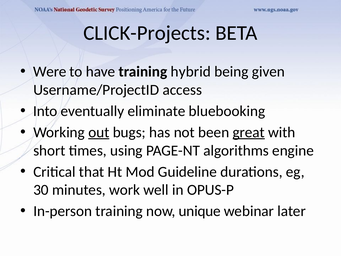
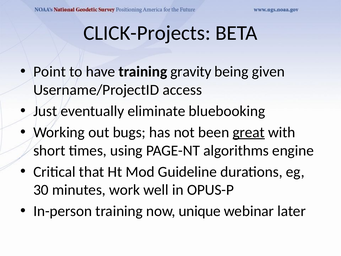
Were: Were -> Point
hybrid: hybrid -> gravity
Into: Into -> Just
out underline: present -> none
